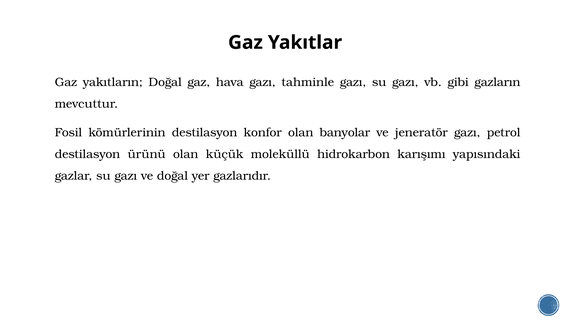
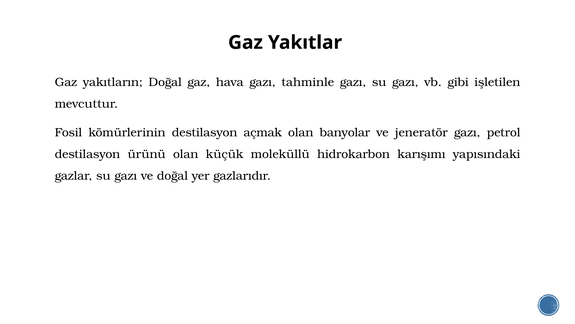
gazların: gazların -> işletilen
konfor: konfor -> açmak
